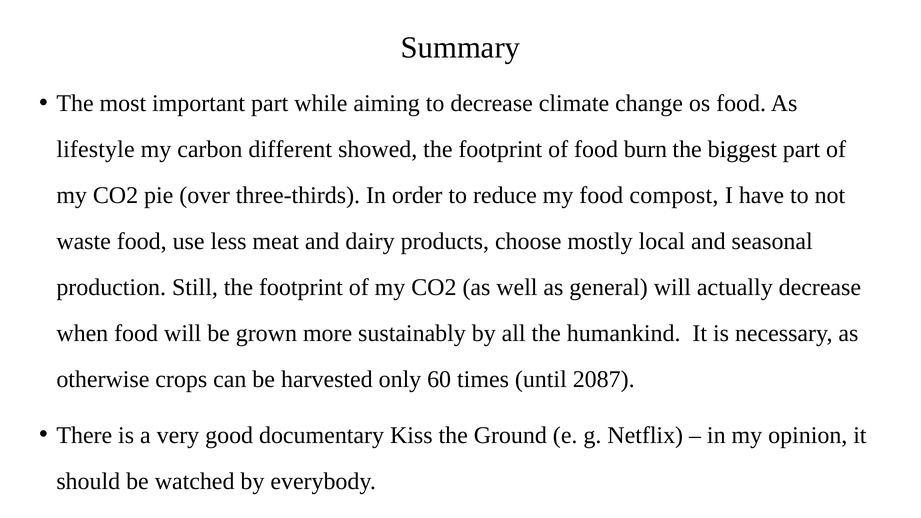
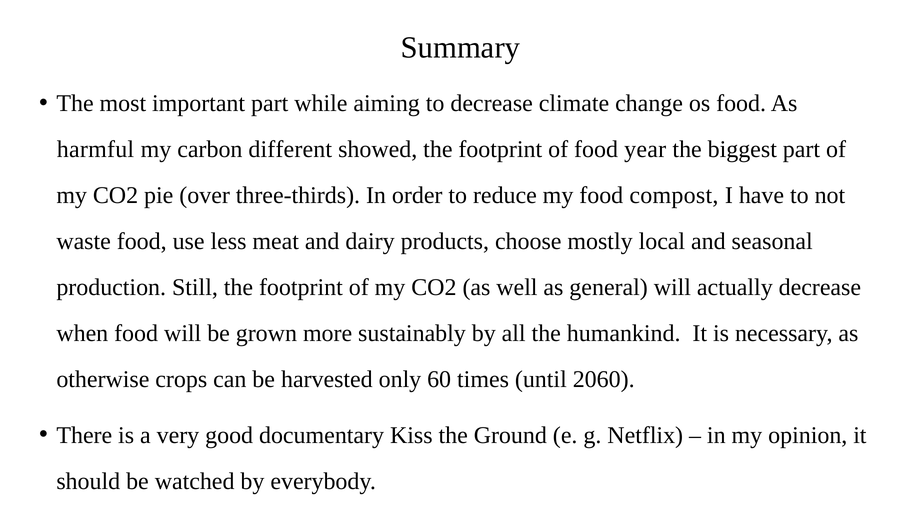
lifestyle: lifestyle -> harmful
burn: burn -> year
2087: 2087 -> 2060
